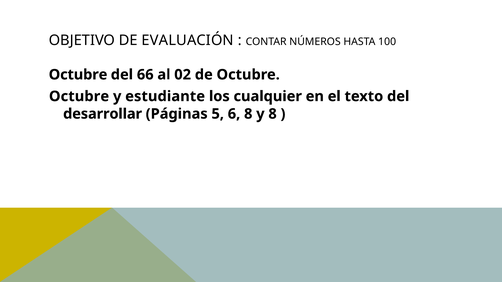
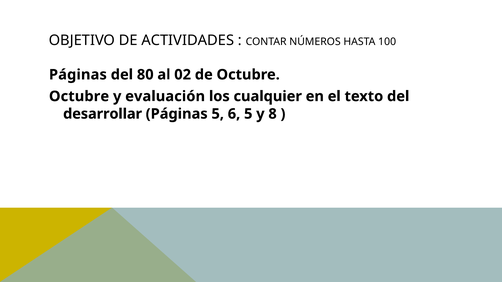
EVALUACIÓN: EVALUACIÓN -> ACTIVIDADES
Octubre at (78, 75): Octubre -> Páginas
66: 66 -> 80
estudiante: estudiante -> evaluación
6 8: 8 -> 5
